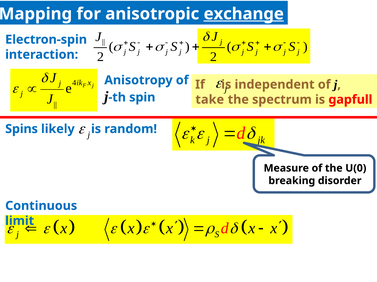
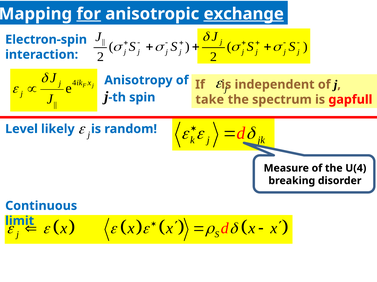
for underline: none -> present
Spins: Spins -> Level
U(0: U(0 -> U(4
